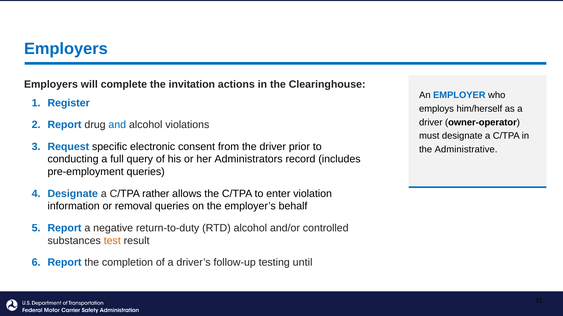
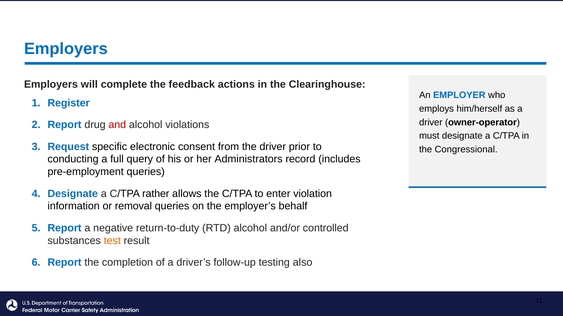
invitation: invitation -> feedback
and colour: blue -> red
Administrative: Administrative -> Congressional
until: until -> also
